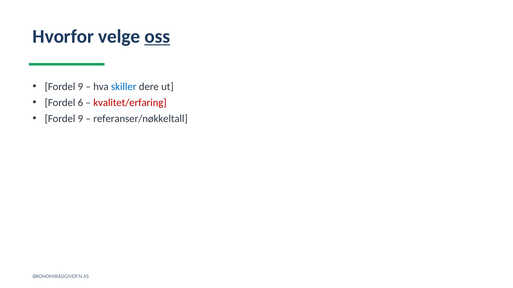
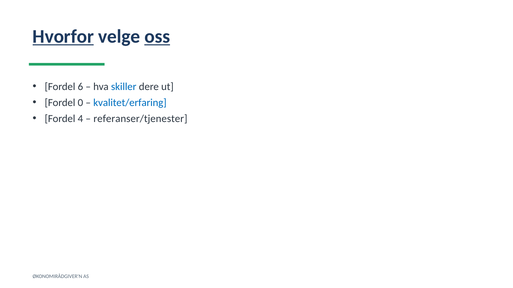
Hvorfor underline: none -> present
9 at (80, 87): 9 -> 6
6: 6 -> 0
kvalitet/erfaring colour: red -> blue
9 at (80, 119): 9 -> 4
referanser/nøkkeltall: referanser/nøkkeltall -> referanser/tjenester
